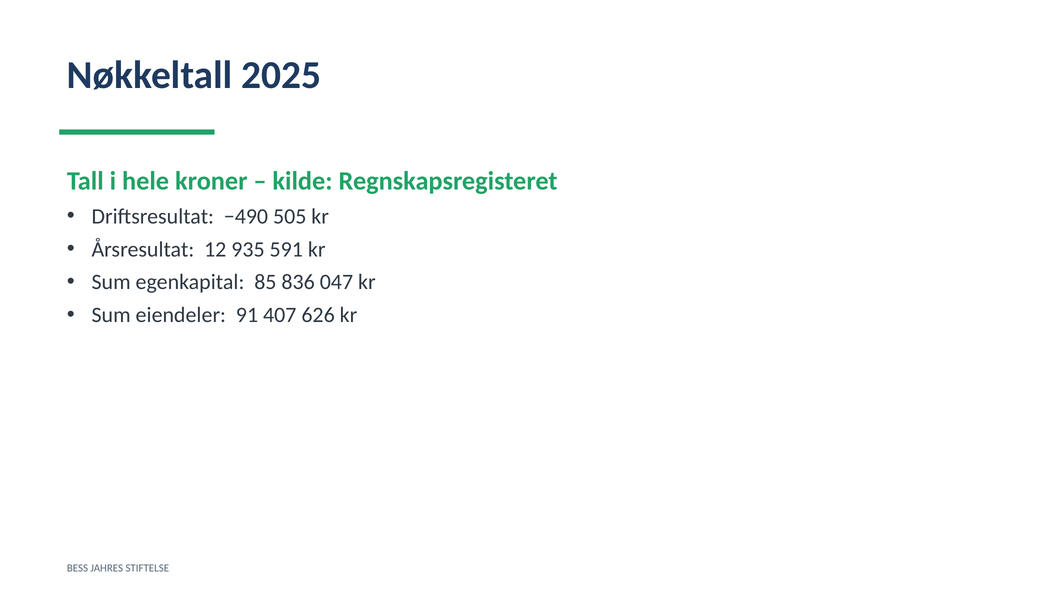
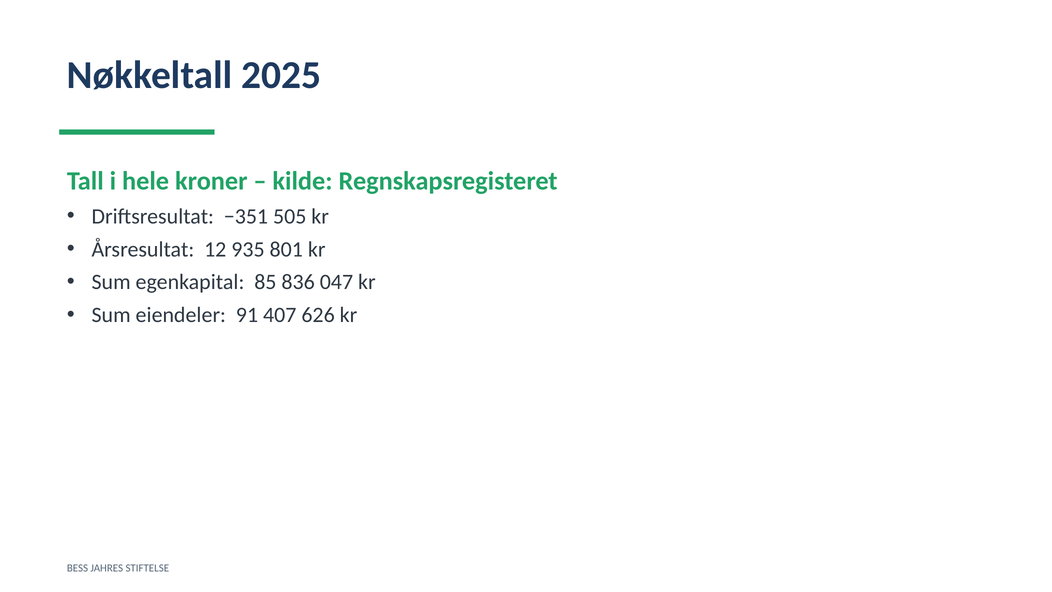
−490: −490 -> −351
591: 591 -> 801
